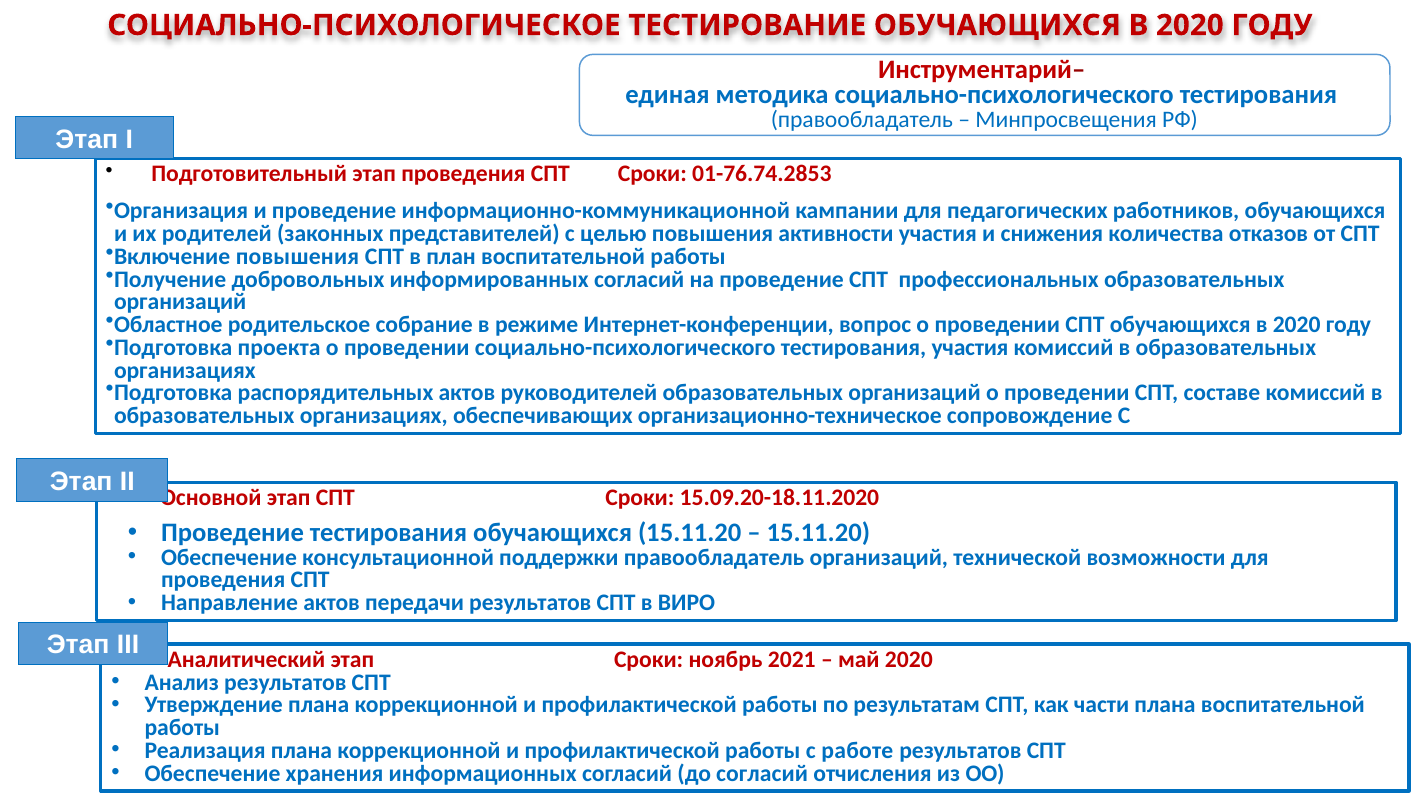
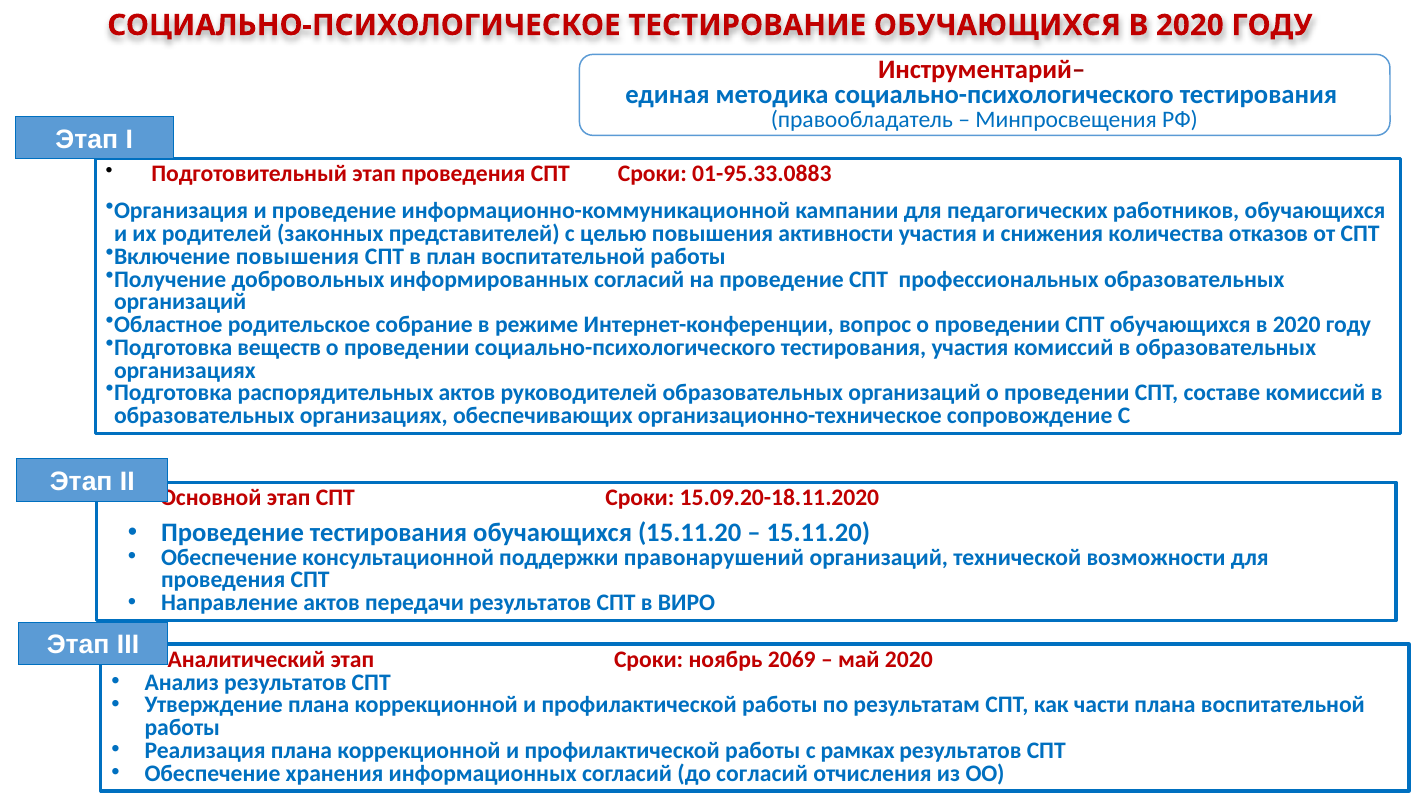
01-76.74.2853: 01-76.74.2853 -> 01-95.33.0883
проекта: проекта -> веществ
поддержки правообладатель: правообладатель -> правонарушений
2021: 2021 -> 2069
работе: работе -> рамках
